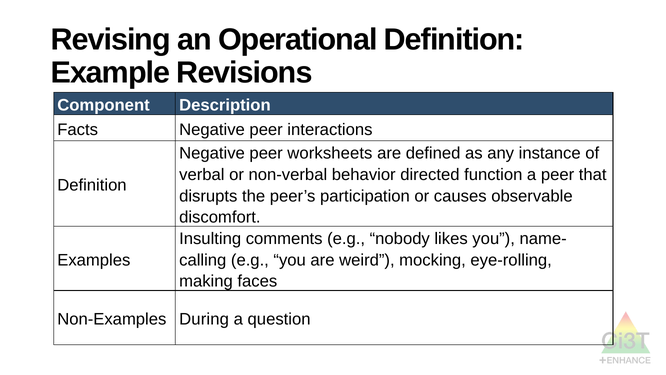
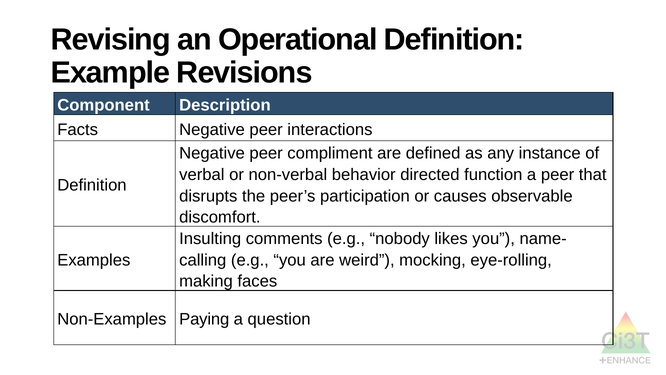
worksheets: worksheets -> compliment
During: During -> Paying
